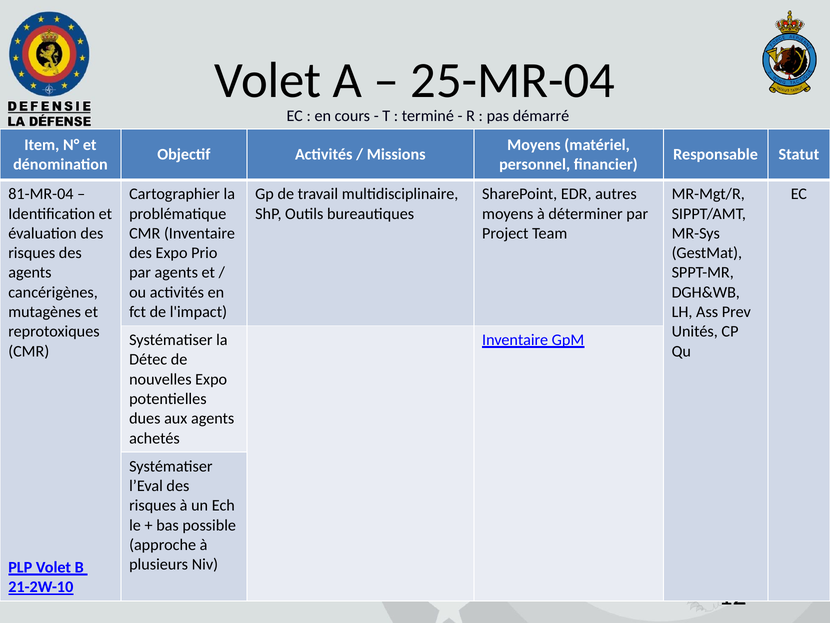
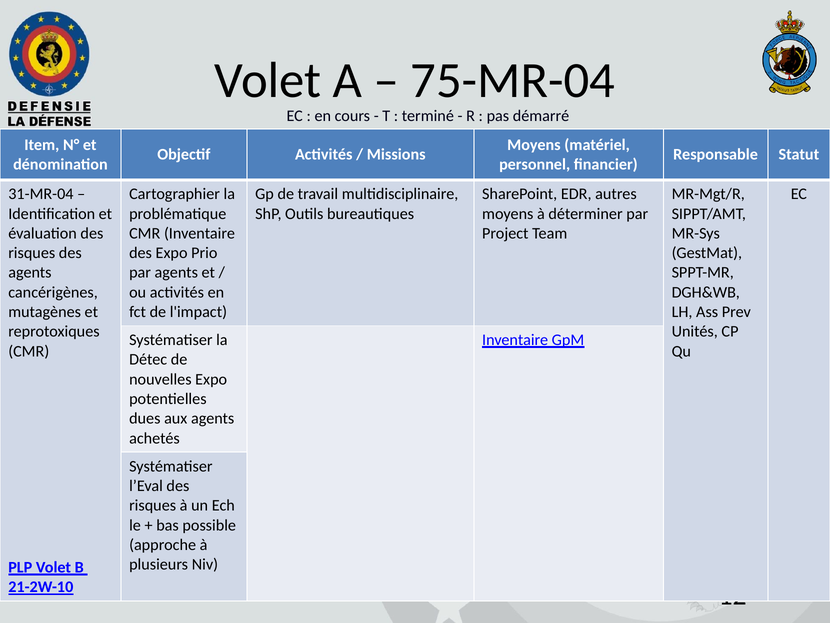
25-MR-04: 25-MR-04 -> 75-MR-04
81-MR-04: 81-MR-04 -> 31-MR-04
